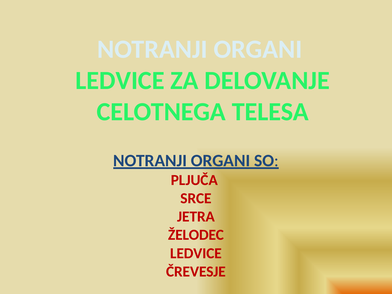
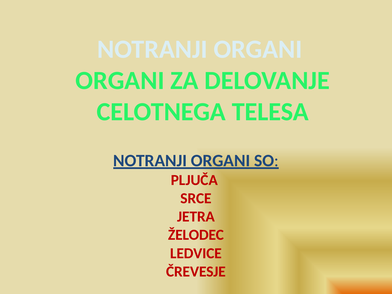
LEDVICE at (120, 81): LEDVICE -> ORGANI
